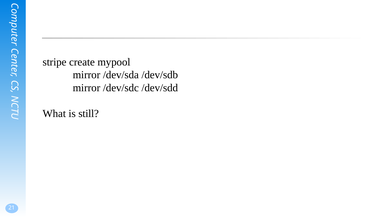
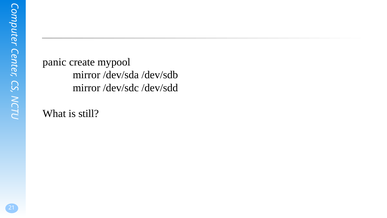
stripe: stripe -> panic
